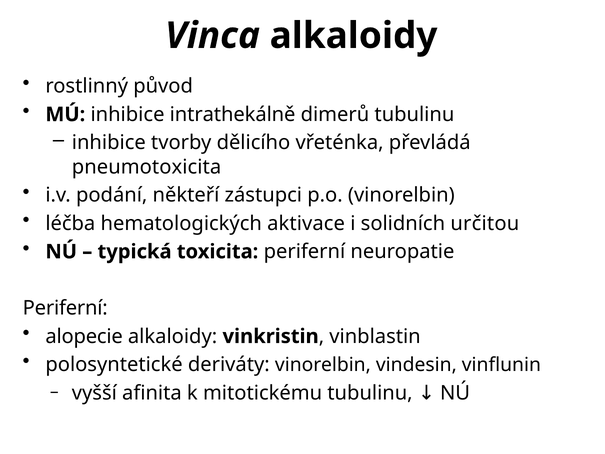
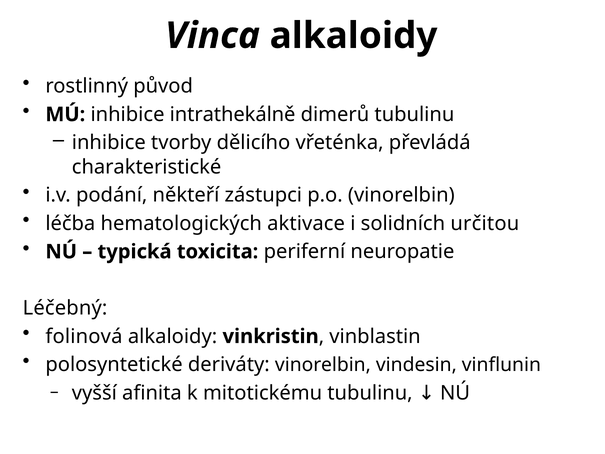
pneumotoxicita: pneumotoxicita -> charakteristické
Periferní at (65, 308): Periferní -> Léčebný
alopecie: alopecie -> folinová
